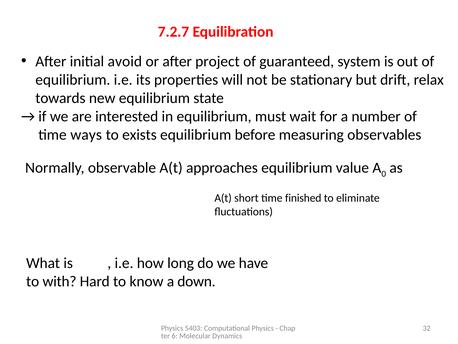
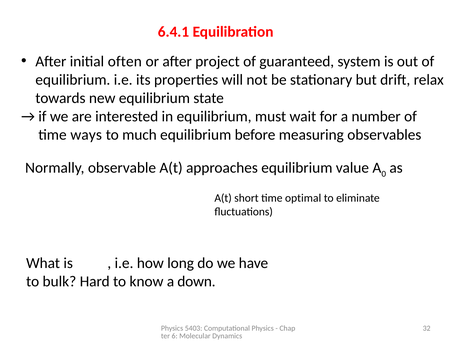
7.2.7: 7.2.7 -> 6.4.1
avoid: avoid -> often
exists: exists -> much
finished: finished -> optimal
with: with -> bulk
